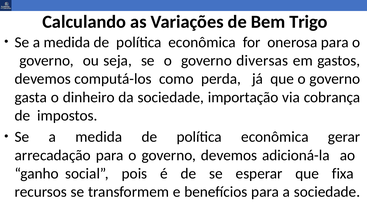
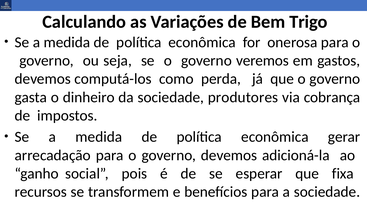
diversas: diversas -> veremos
importação: importação -> produtores
